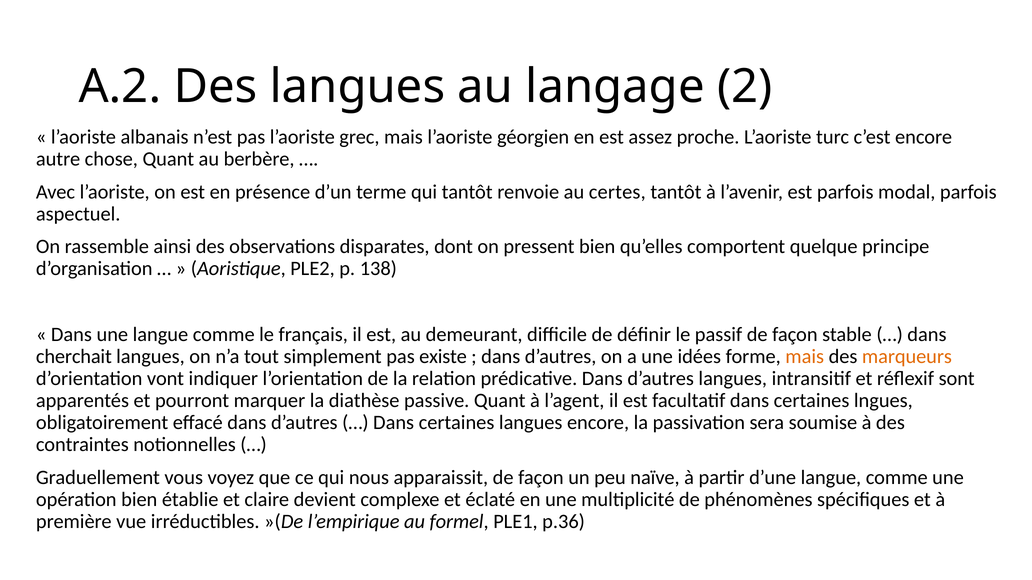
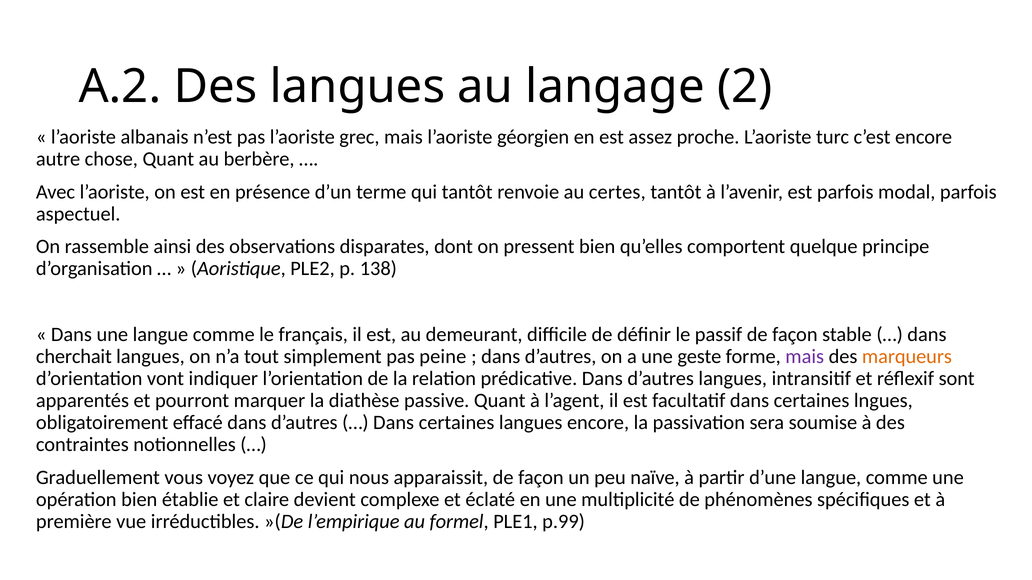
existe: existe -> peine
idées: idées -> geste
mais at (805, 357) colour: orange -> purple
p.36: p.36 -> p.99
